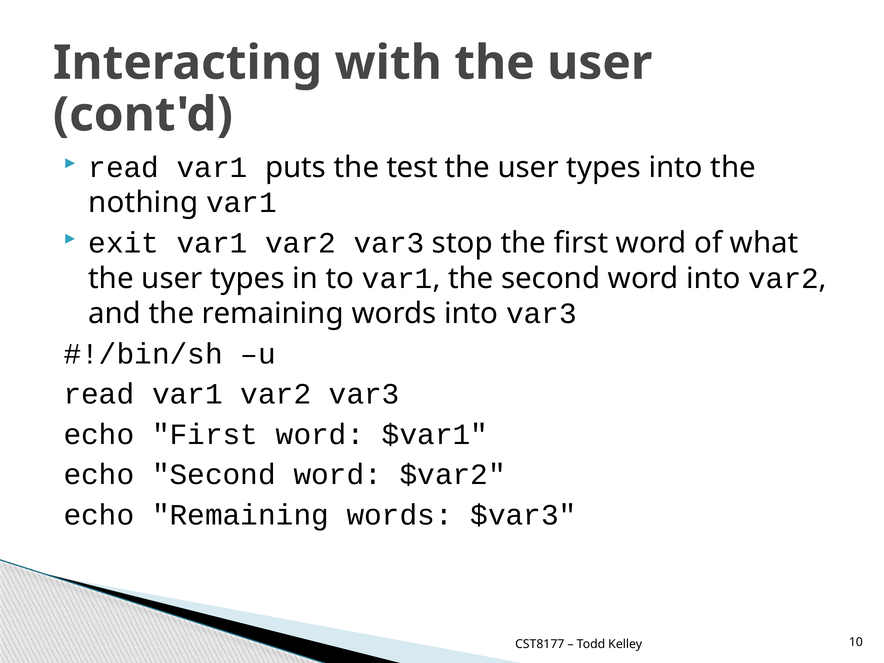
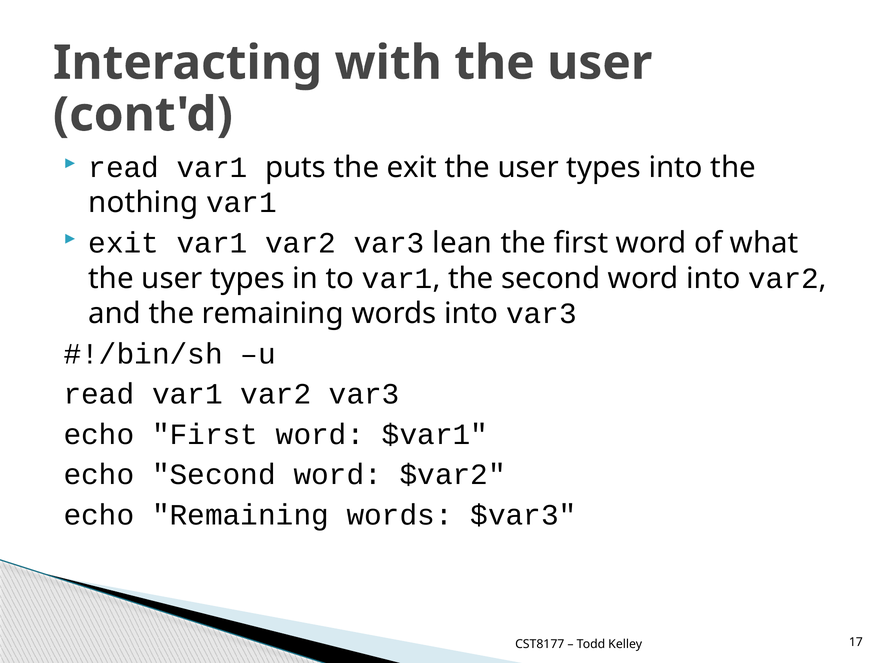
the test: test -> exit
stop: stop -> lean
10: 10 -> 17
